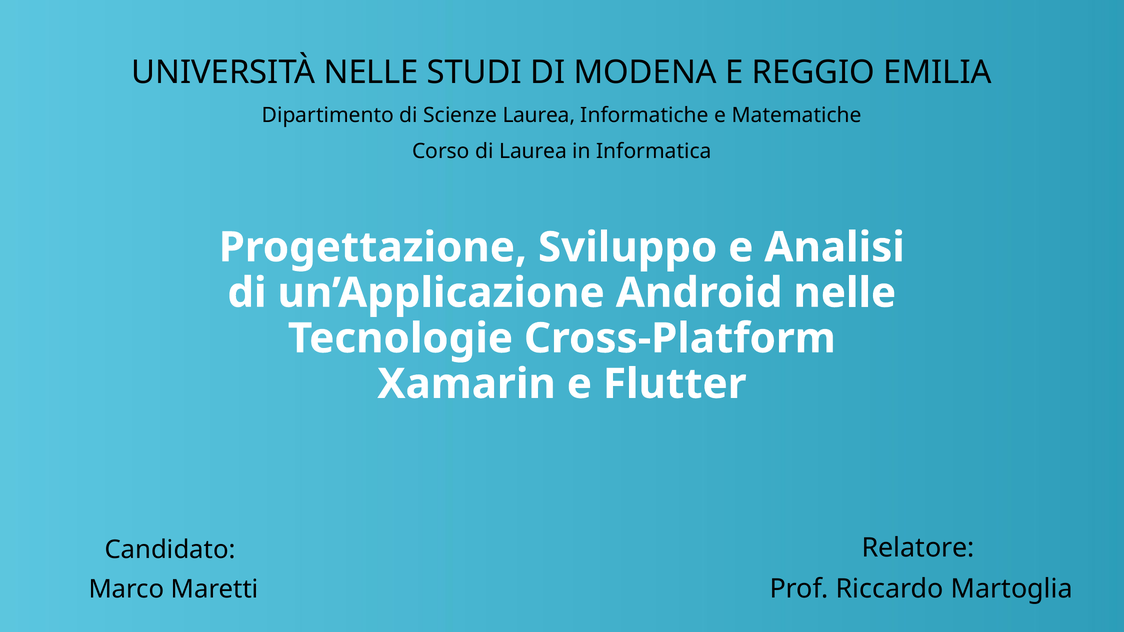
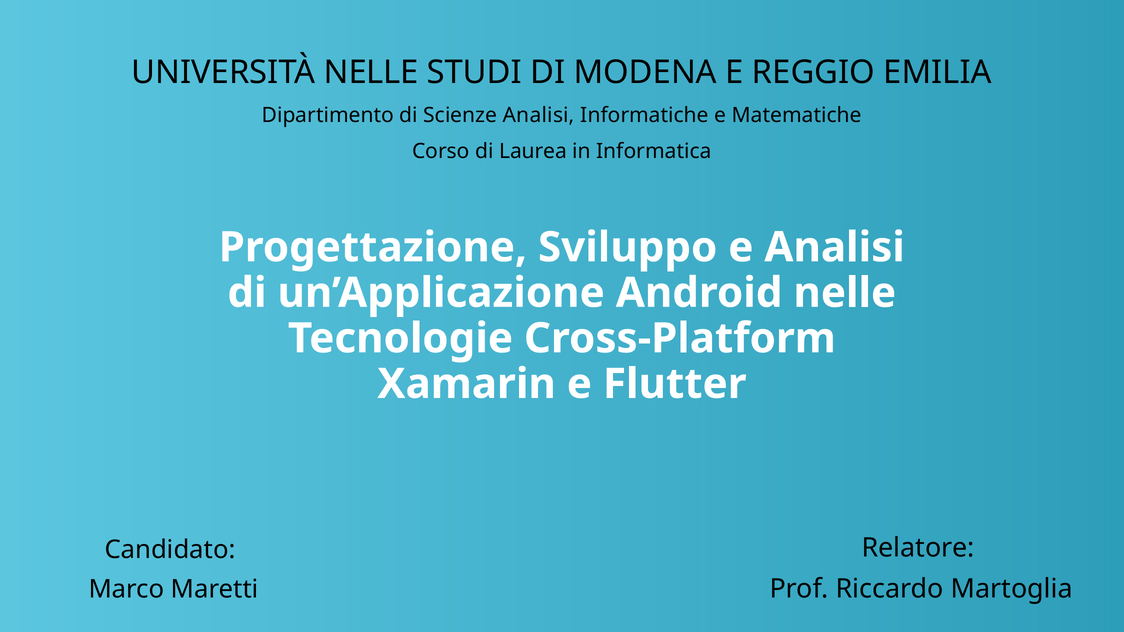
Scienze Laurea: Laurea -> Analisi
